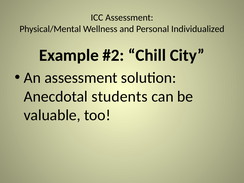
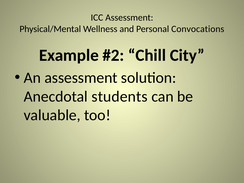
Individualized: Individualized -> Convocations
